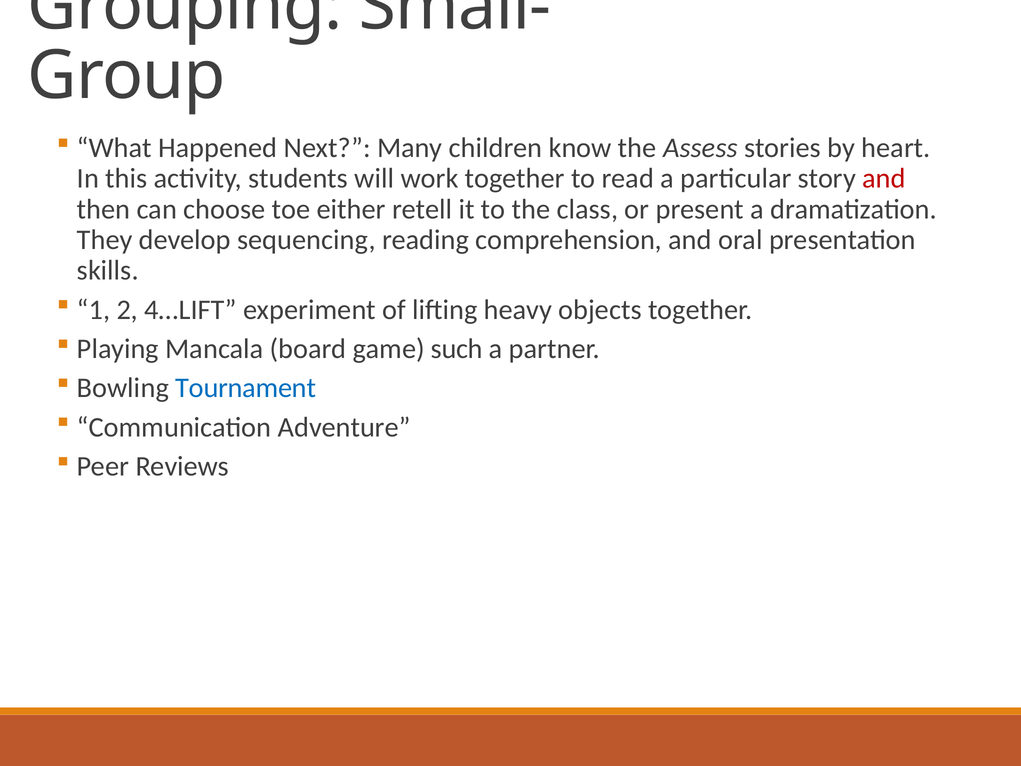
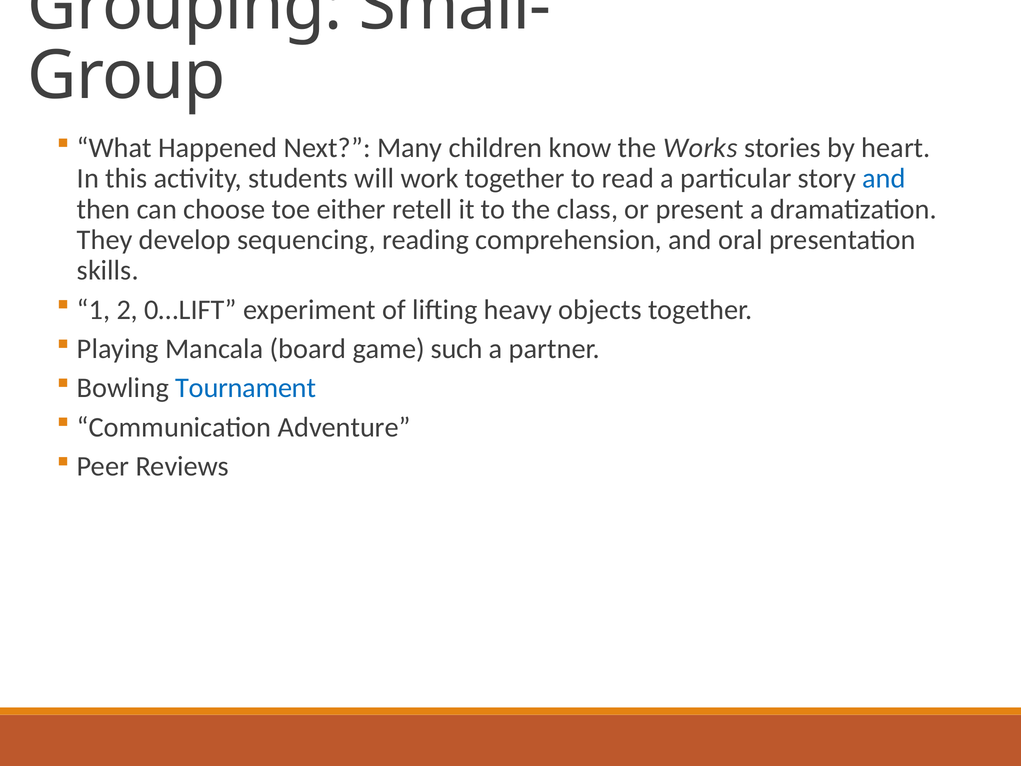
Assess: Assess -> Works
and at (884, 179) colour: red -> blue
4…LIFT: 4…LIFT -> 0…LIFT
